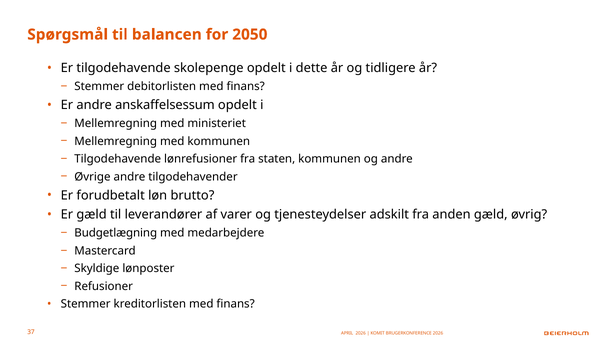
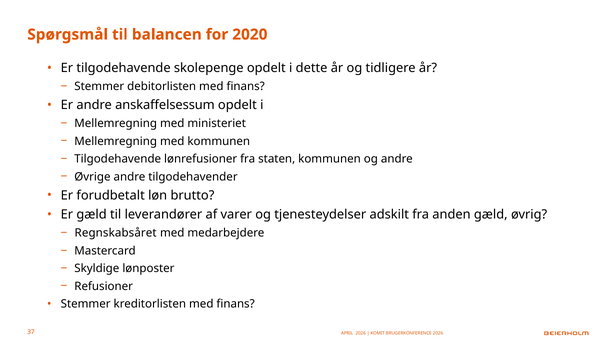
2050: 2050 -> 2020
Budgetlægning: Budgetlægning -> Regnskabsåret
